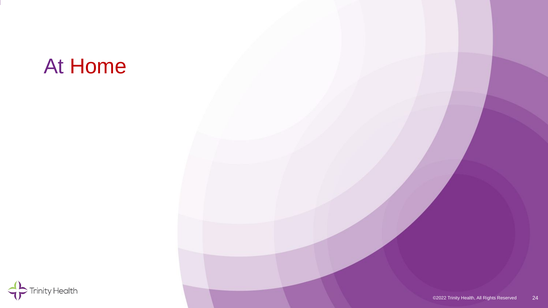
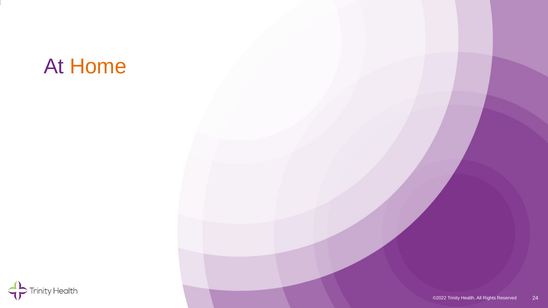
Home colour: red -> orange
